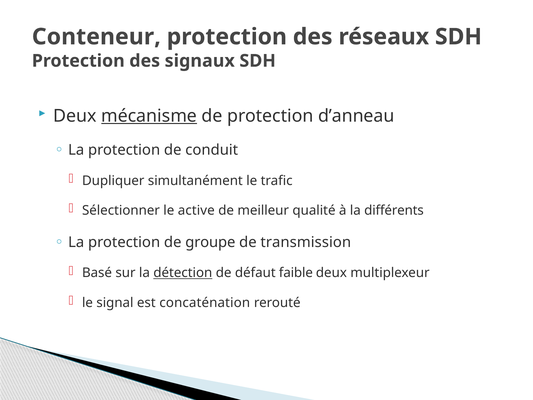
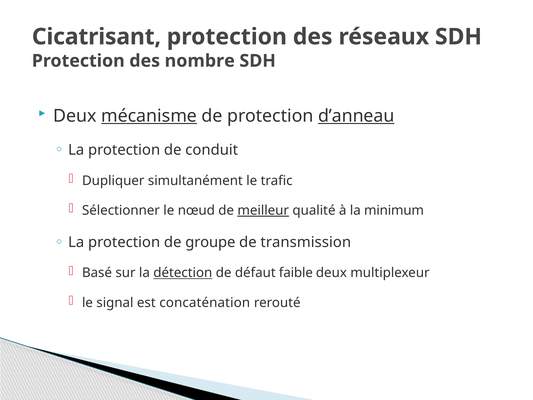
Conteneur: Conteneur -> Cicatrisant
signaux: signaux -> nombre
d’anneau underline: none -> present
active: active -> nœud
meilleur underline: none -> present
différents: différents -> minimum
